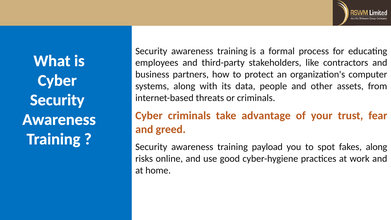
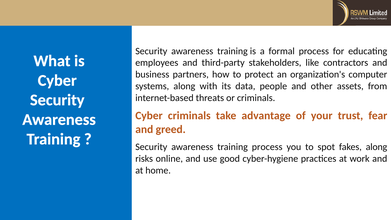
training payload: payload -> process
